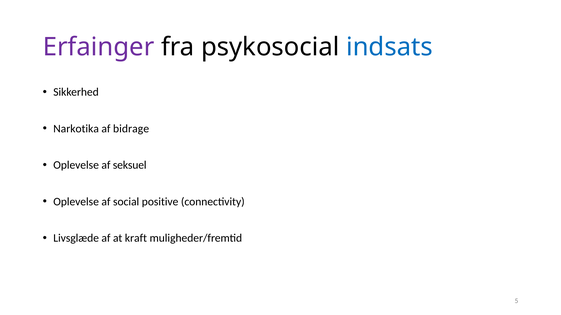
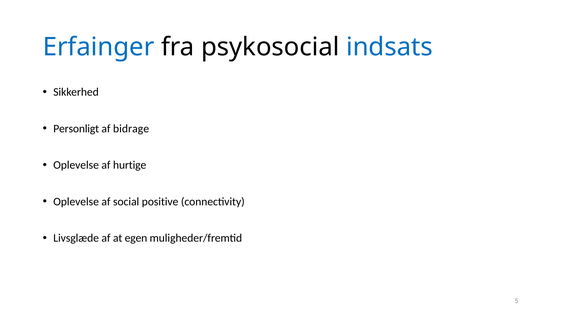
Erfainger colour: purple -> blue
Narkotika: Narkotika -> Personligt
seksuel: seksuel -> hurtige
kraft: kraft -> egen
